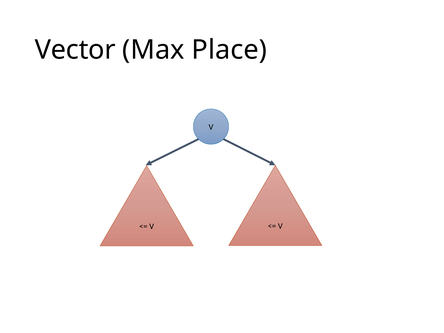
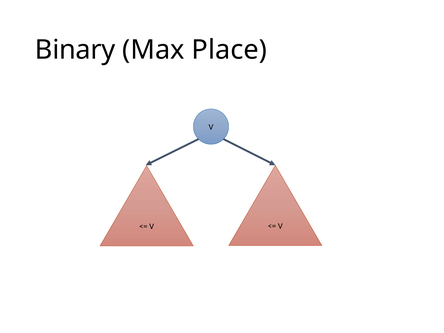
Vector: Vector -> Binary
